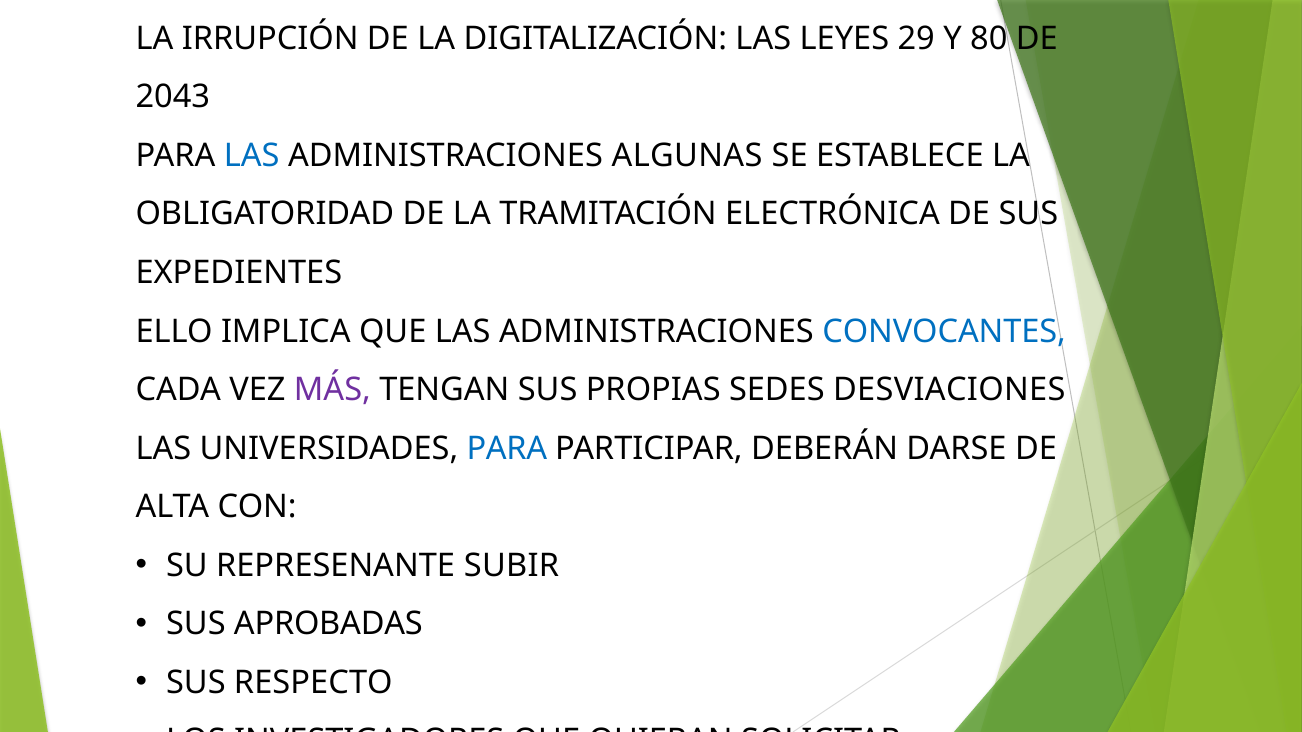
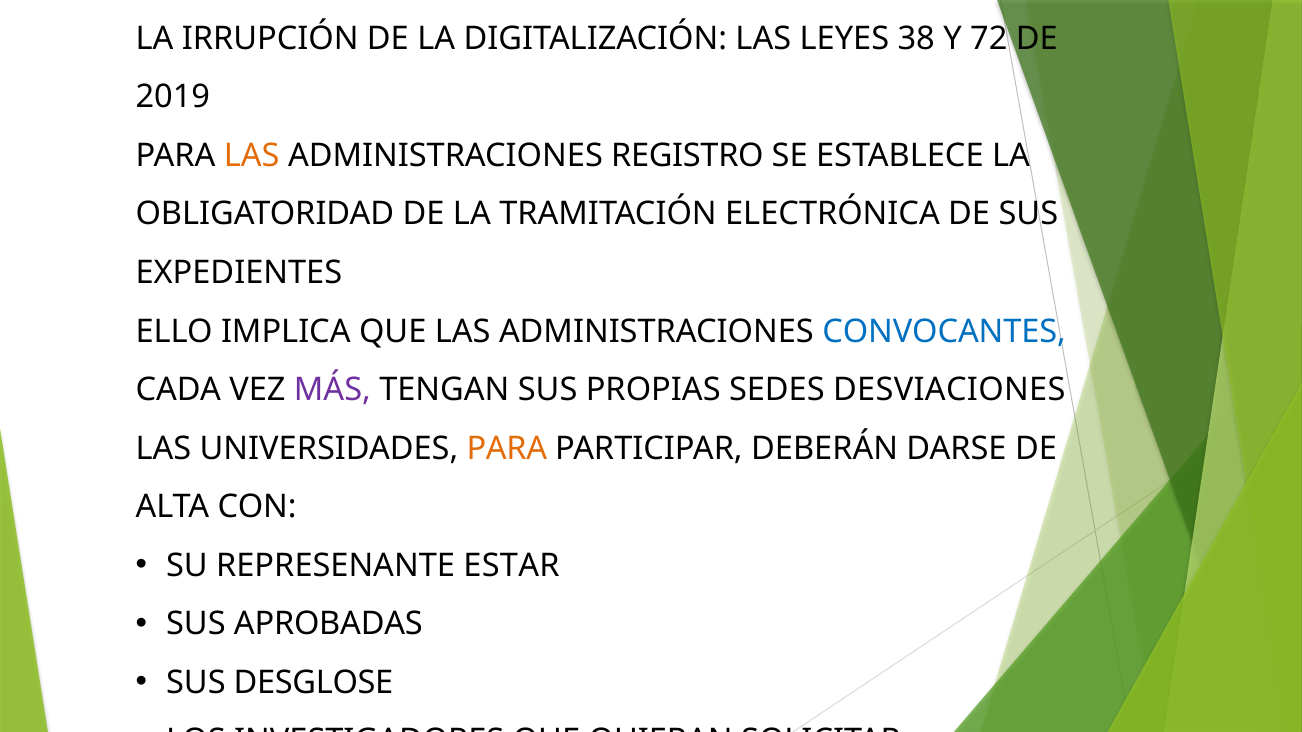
29: 29 -> 38
80: 80 -> 72
2043: 2043 -> 2019
LAS at (252, 156) colour: blue -> orange
ALGUNAS: ALGUNAS -> REGISTRO
PARA at (507, 449) colour: blue -> orange
SUBIR: SUBIR -> ESTAR
RESPECTO: RESPECTO -> DESGLOSE
